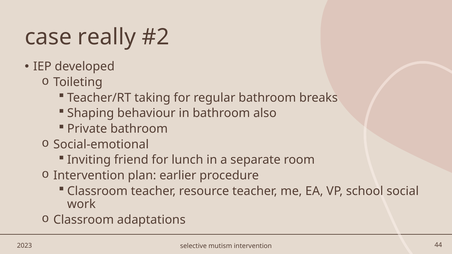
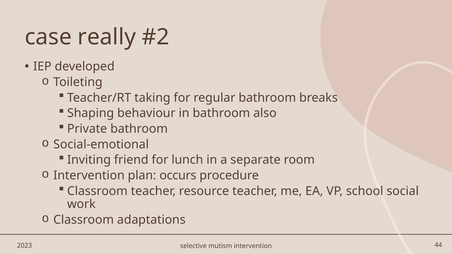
earlier: earlier -> occurs
